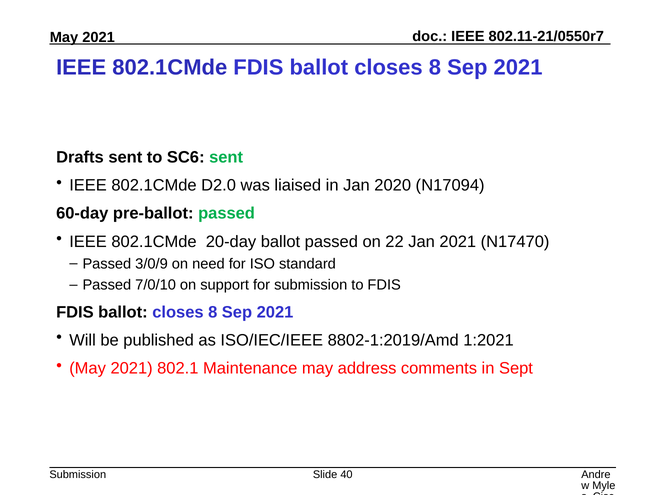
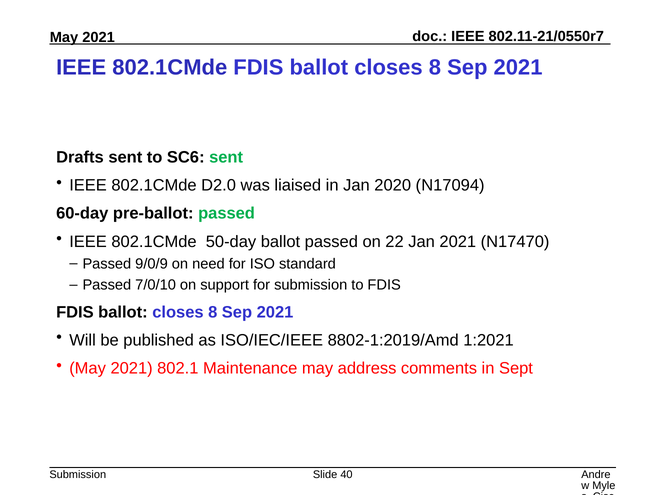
20-day: 20-day -> 50-day
3/0/9: 3/0/9 -> 9/0/9
